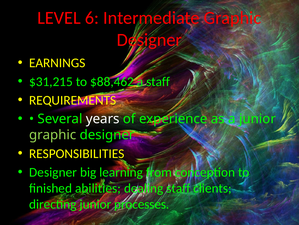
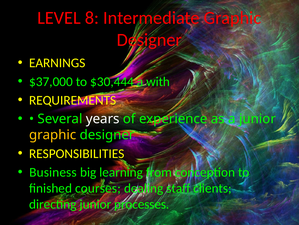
6: 6 -> 8
$31,215: $31,215 -> $37,000
$88,462: $88,462 -> $30,444
a staff: staff -> with
graphic at (53, 135) colour: light green -> yellow
Designer at (53, 172): Designer -> Business
abilities: abilities -> courses
